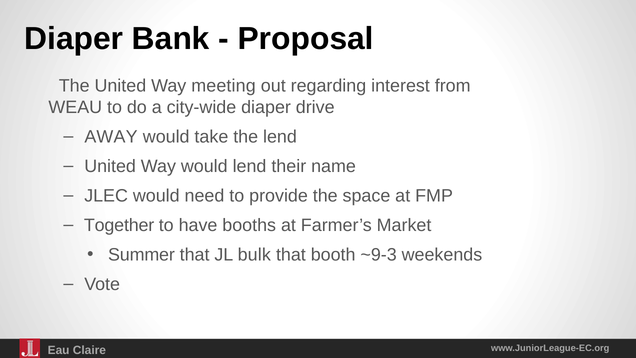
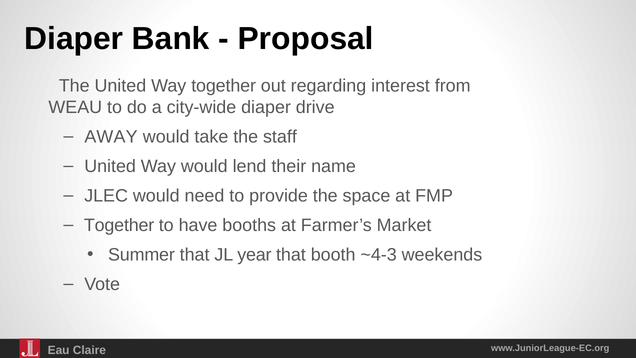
Way meeting: meeting -> together
the lend: lend -> staff
bulk: bulk -> year
~9-3: ~9-3 -> ~4-3
